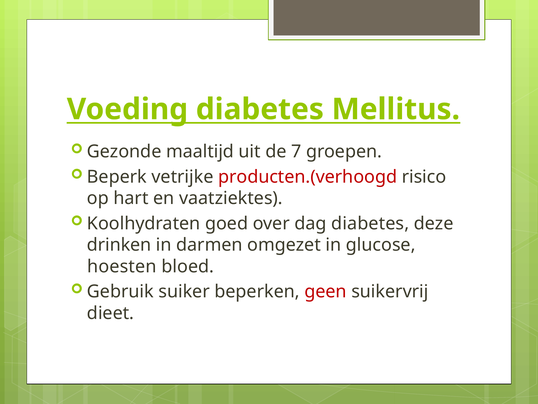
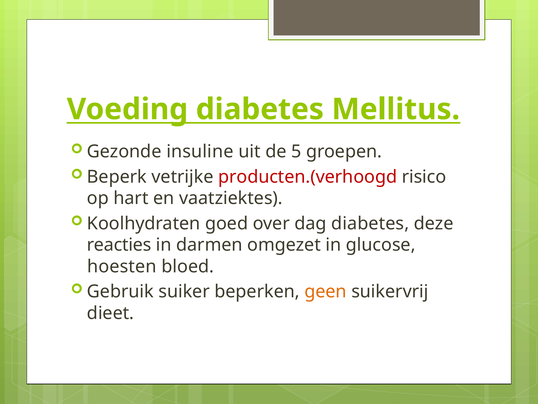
maaltijd: maaltijd -> insuline
7: 7 -> 5
drinken: drinken -> reacties
geen colour: red -> orange
